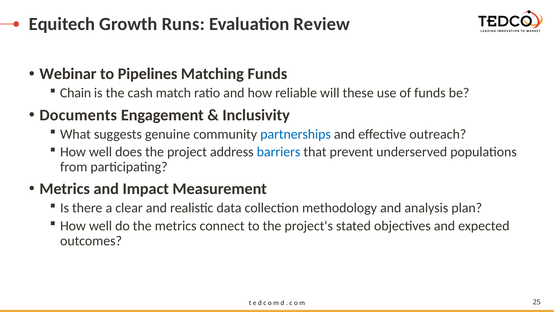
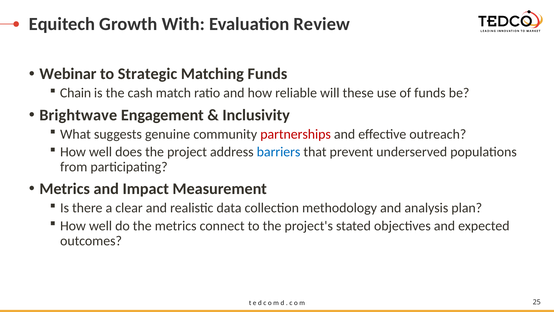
Runs: Runs -> With
Pipelines: Pipelines -> Strategic
Documents: Documents -> Brightwave
partnerships colour: blue -> red
